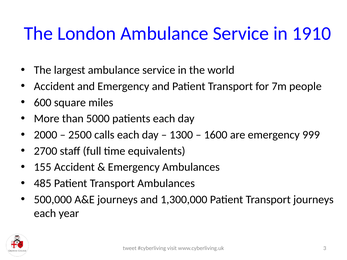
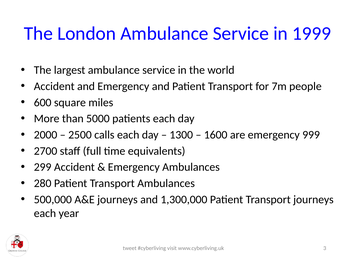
1910: 1910 -> 1999
155: 155 -> 299
485: 485 -> 280
